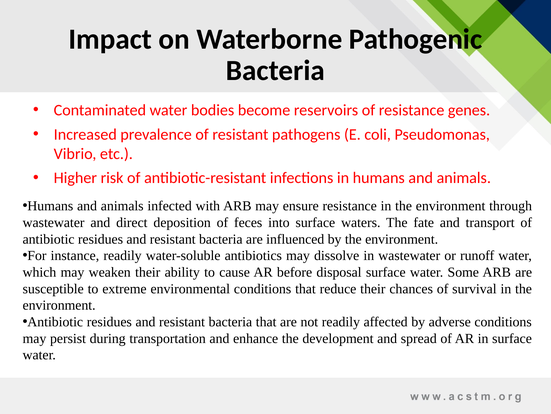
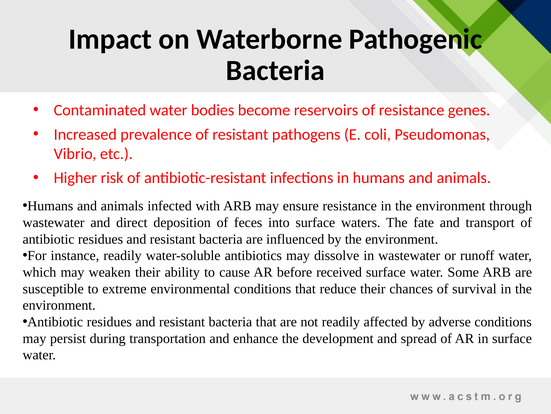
disposal: disposal -> received
